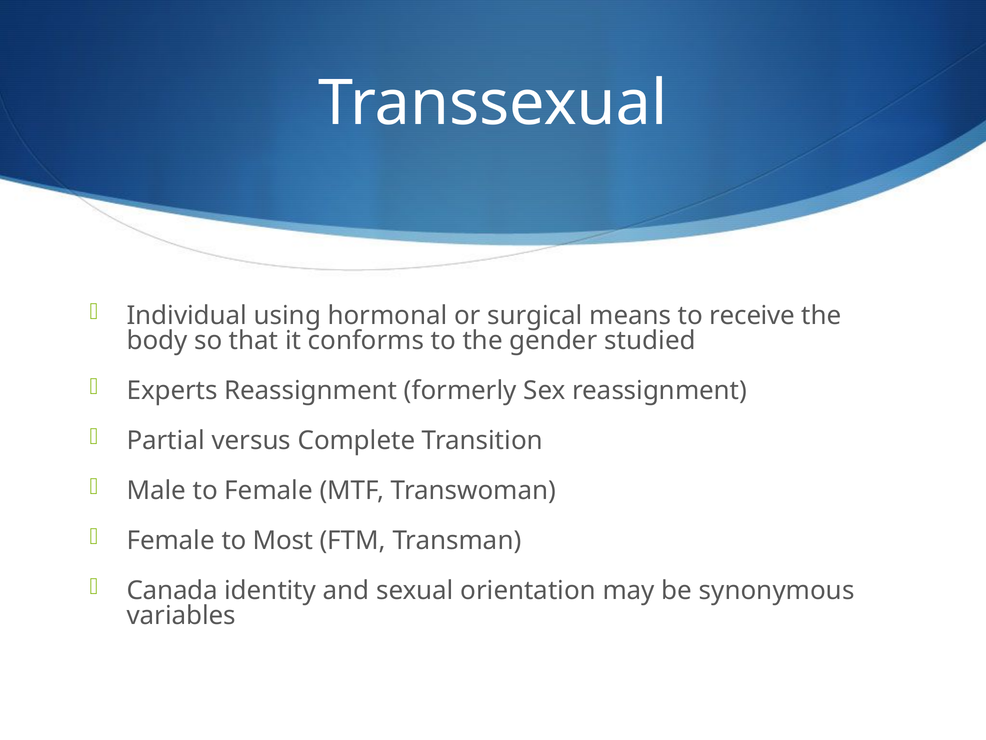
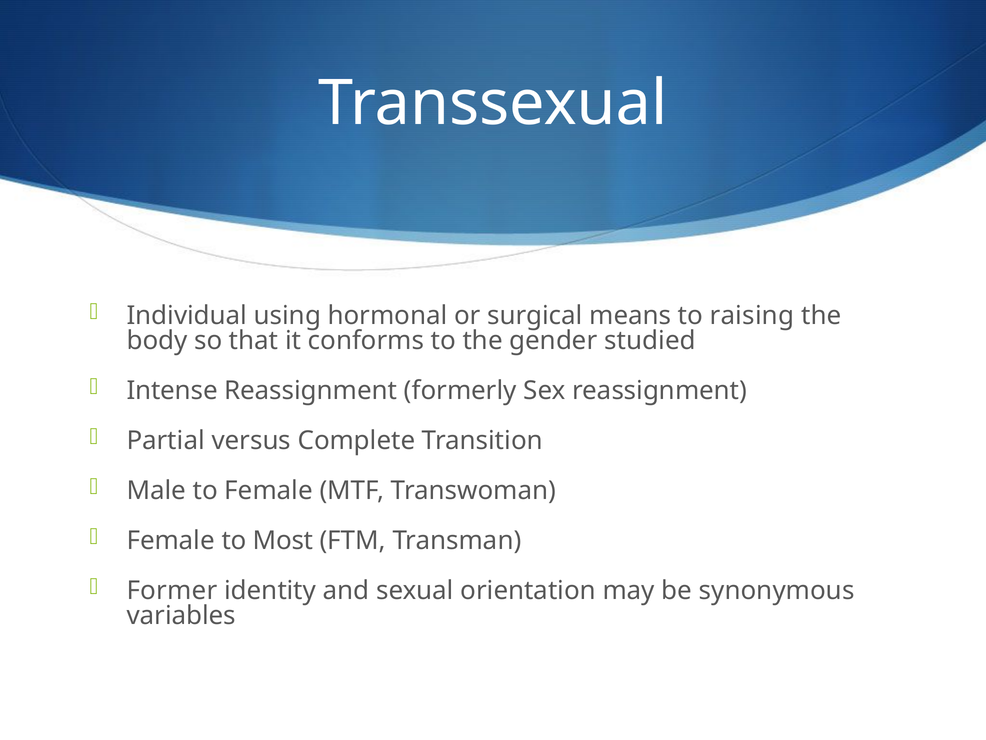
receive: receive -> raising
Experts: Experts -> Intense
Canada: Canada -> Former
